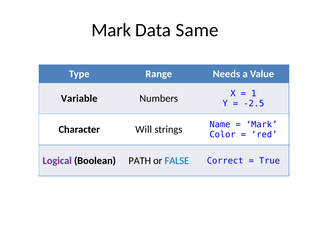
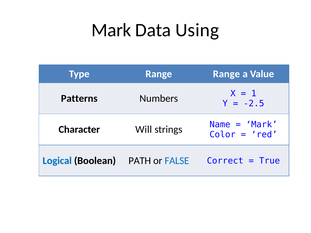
Same: Same -> Using
Range Needs: Needs -> Range
Variable: Variable -> Patterns
Logical colour: purple -> blue
